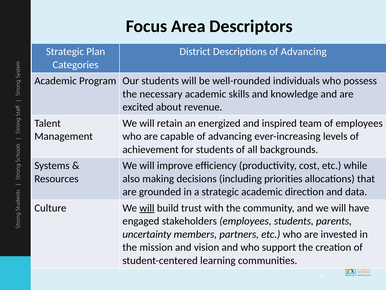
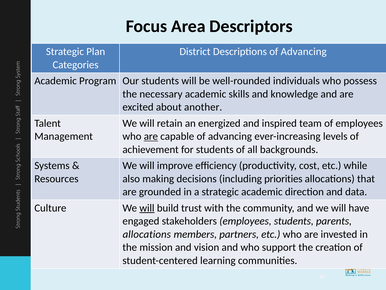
revenue: revenue -> another
are at (151, 136) underline: none -> present
uncertainty at (147, 234): uncertainty -> allocations
